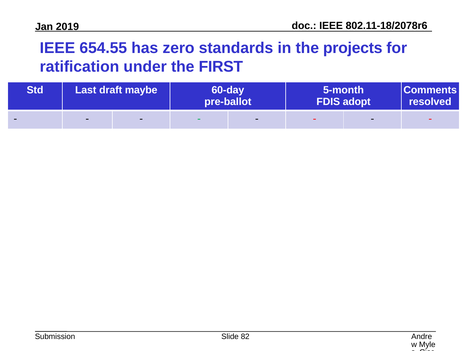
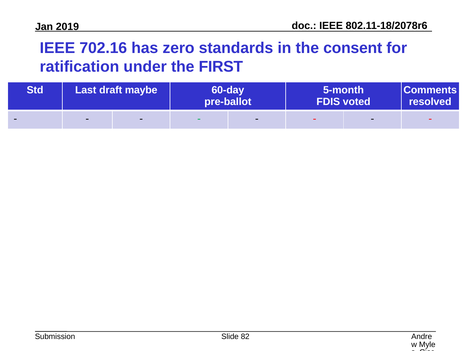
654.55: 654.55 -> 702.16
projects: projects -> consent
adopt: adopt -> voted
